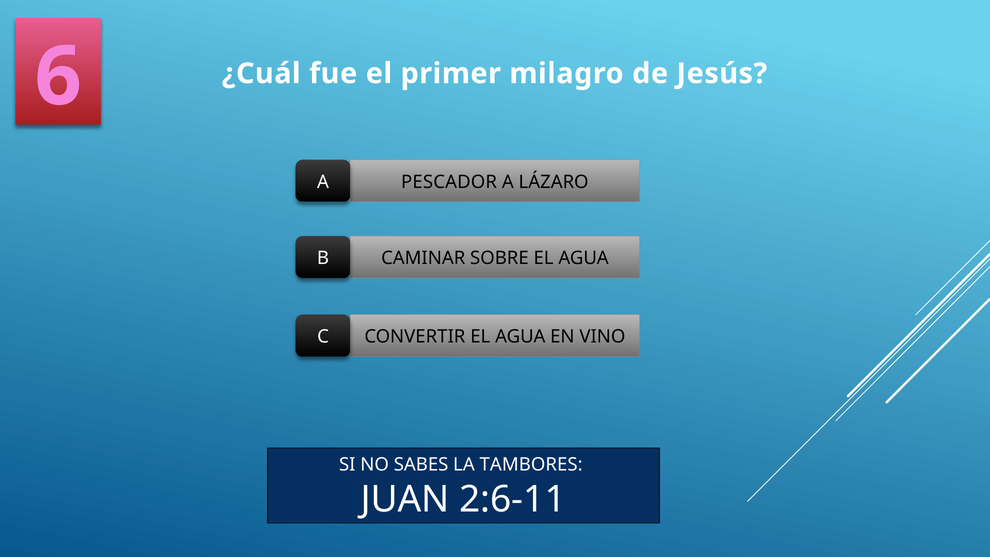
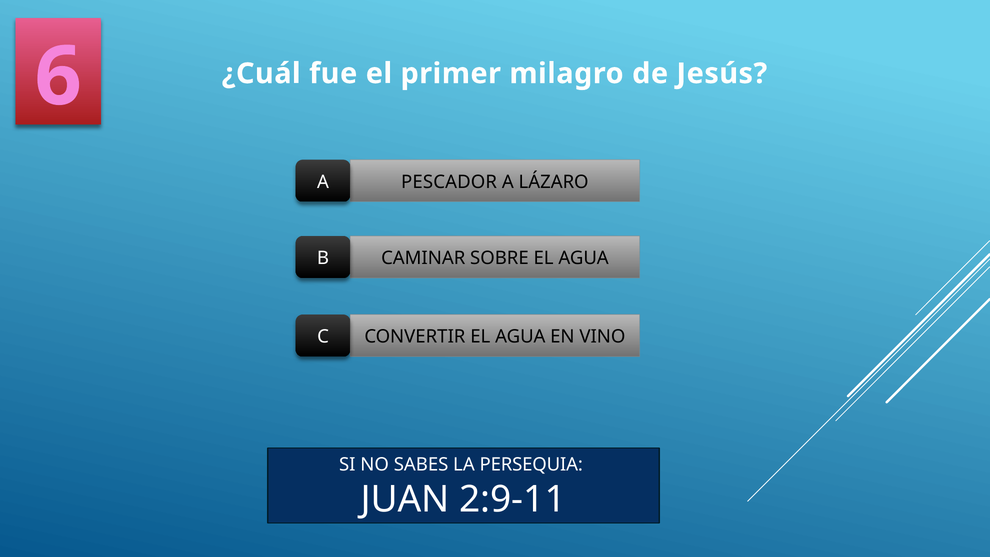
TAMBORES: TAMBORES -> PERSEQUIA
2:6-11: 2:6-11 -> 2:9-11
